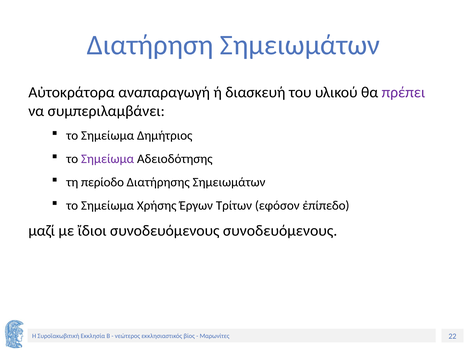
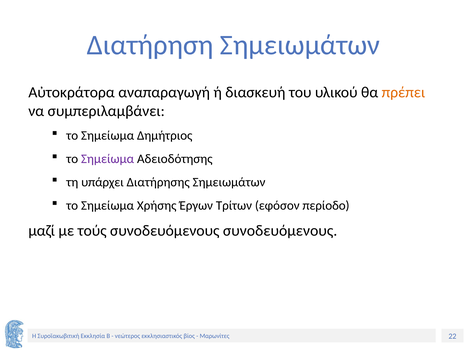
πρέπει colour: purple -> orange
περίοδο: περίοδο -> υπάρχει
ἐπίπεδο: ἐπίπεδο -> περίοδο
ἴδιοι: ἴδιοι -> τούς
